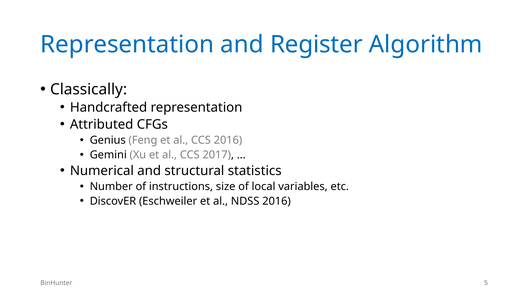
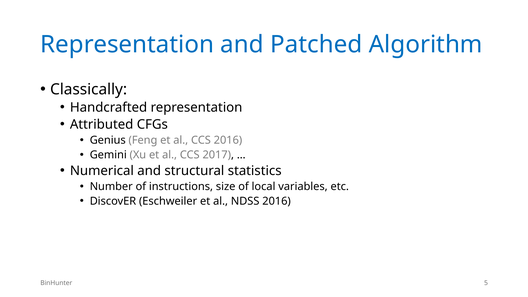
Register: Register -> Patched
